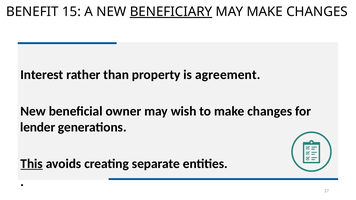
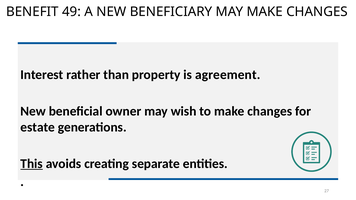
15: 15 -> 49
BENEFICIARY underline: present -> none
lender: lender -> estate
